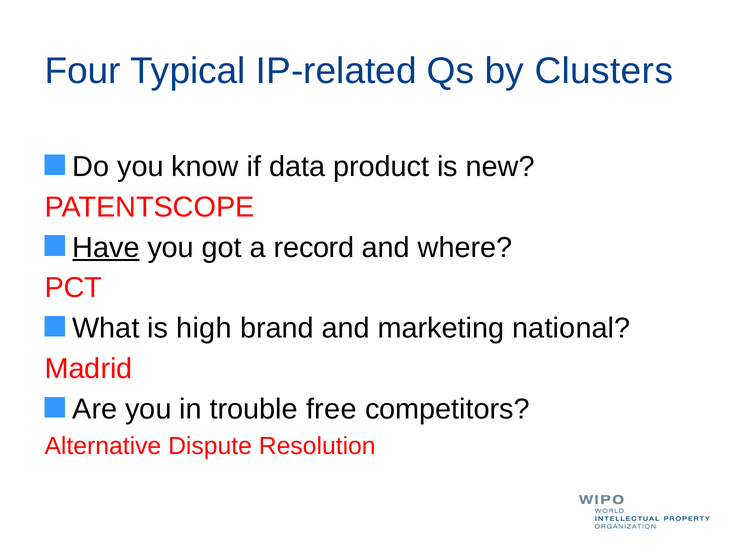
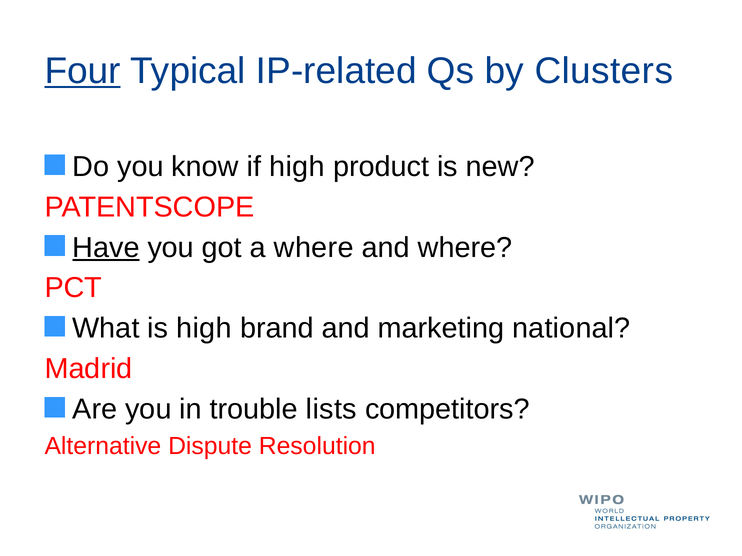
Four underline: none -> present
if data: data -> high
a record: record -> where
free: free -> lists
